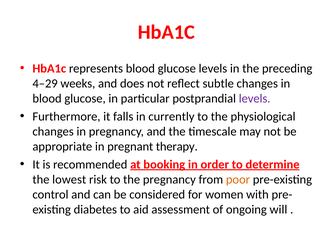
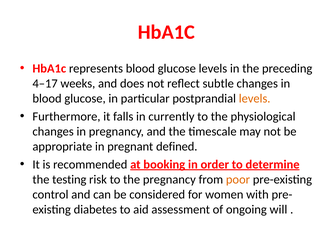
4–29: 4–29 -> 4–17
levels at (255, 98) colour: purple -> orange
therapy: therapy -> defined
lowest: lowest -> testing
